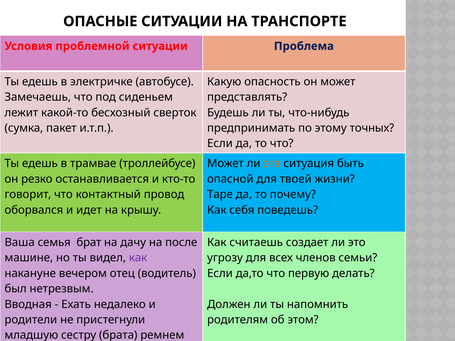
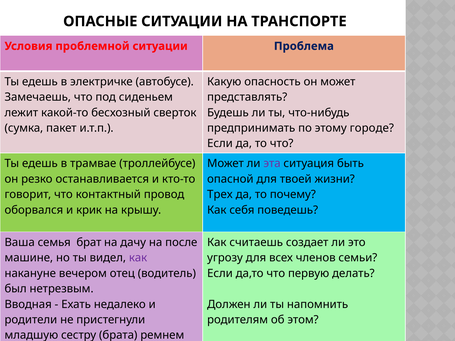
точных: точных -> городе
эта colour: orange -> purple
Таре: Таре -> Трех
идет: идет -> крик
